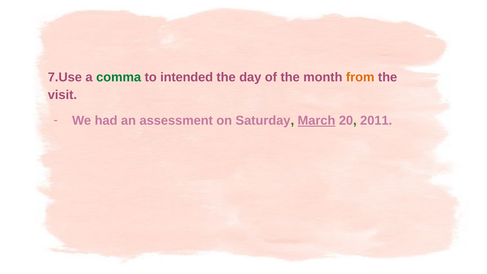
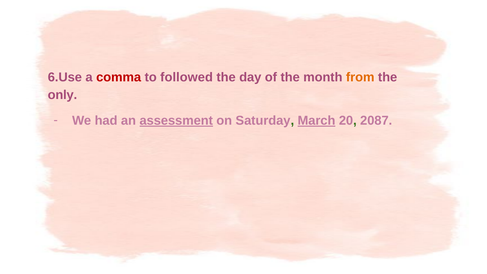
7.Use: 7.Use -> 6.Use
comma colour: green -> red
intended: intended -> followed
visit: visit -> only
assessment underline: none -> present
2011: 2011 -> 2087
